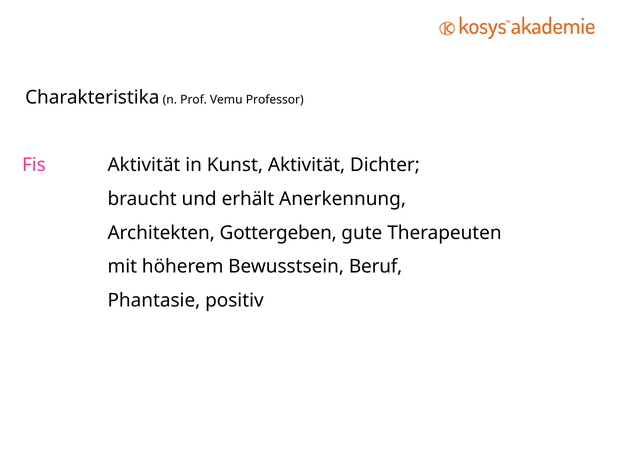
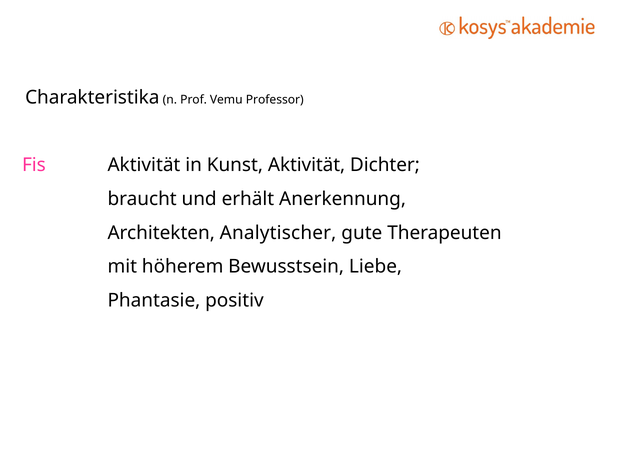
Gottergeben: Gottergeben -> Analytischer
Beruf: Beruf -> Liebe
